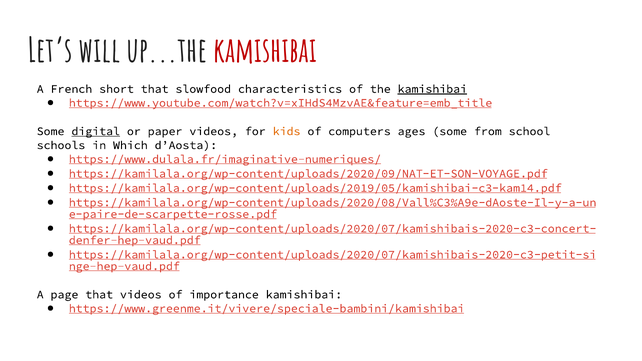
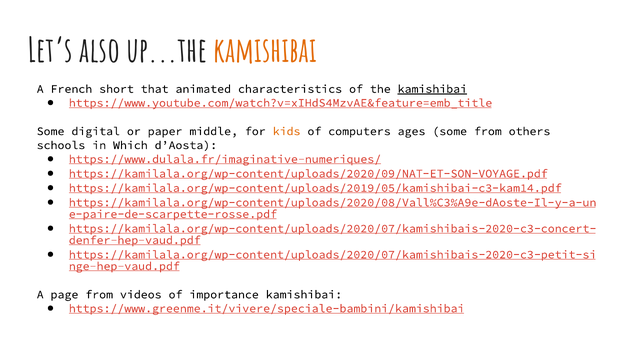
will: will -> also
kamishibai at (265, 51) colour: red -> orange
slowfood: slowfood -> animated
digital underline: present -> none
paper videos: videos -> middle
school: school -> others
page that: that -> from
